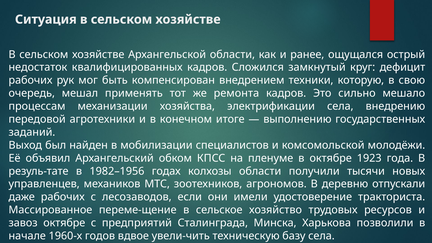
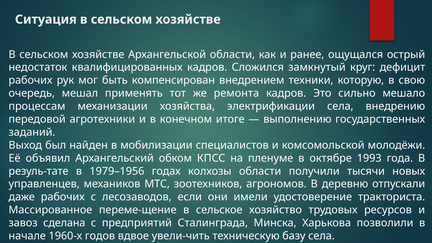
1923: 1923 -> 1993
1982–1956: 1982–1956 -> 1979–1956
завоз октябре: октябре -> сделана
